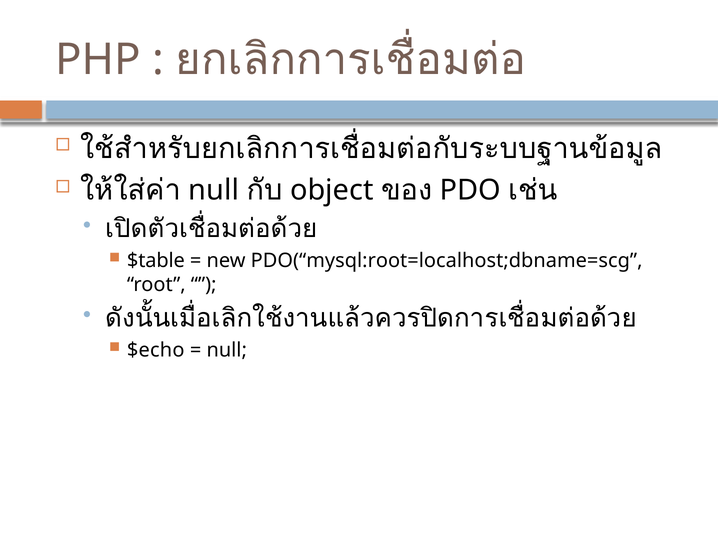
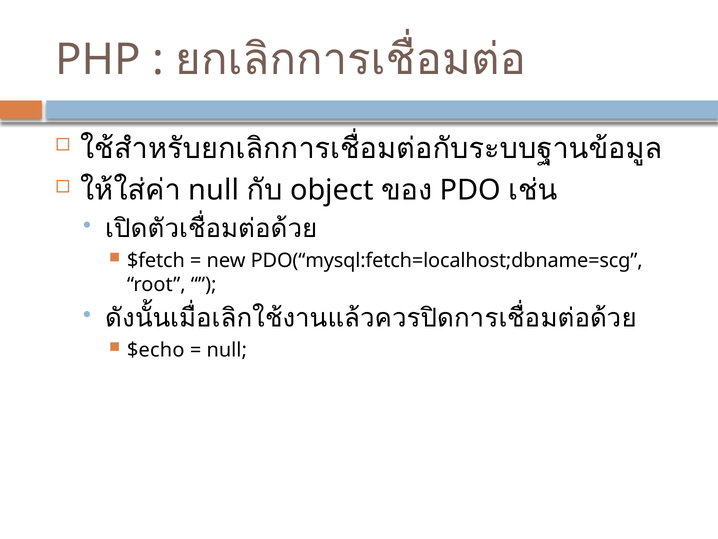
$table: $table -> $fetch
PDO(“mysql:root=localhost;dbname=scg: PDO(“mysql:root=localhost;dbname=scg -> PDO(“mysql:fetch=localhost;dbname=scg
